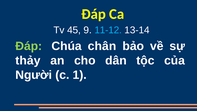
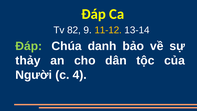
45: 45 -> 82
11-12 colour: light blue -> yellow
chân: chân -> danh
1: 1 -> 4
